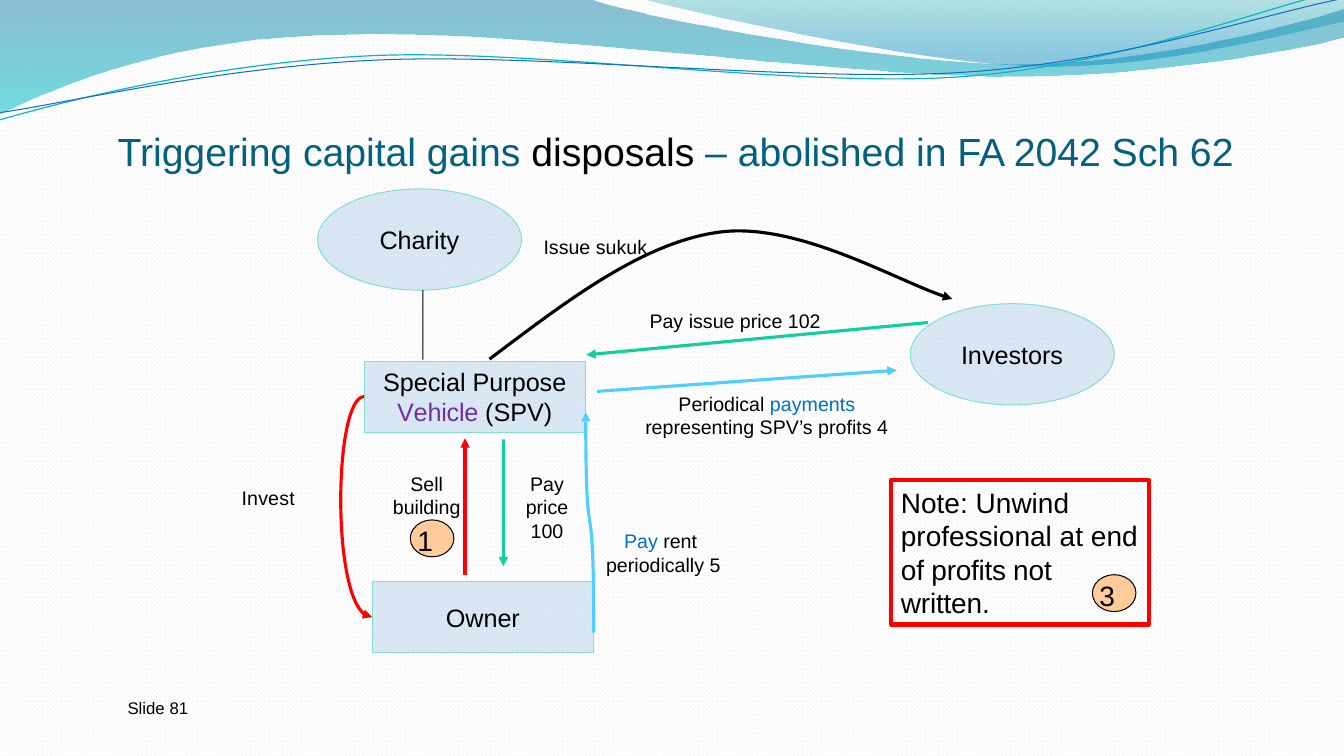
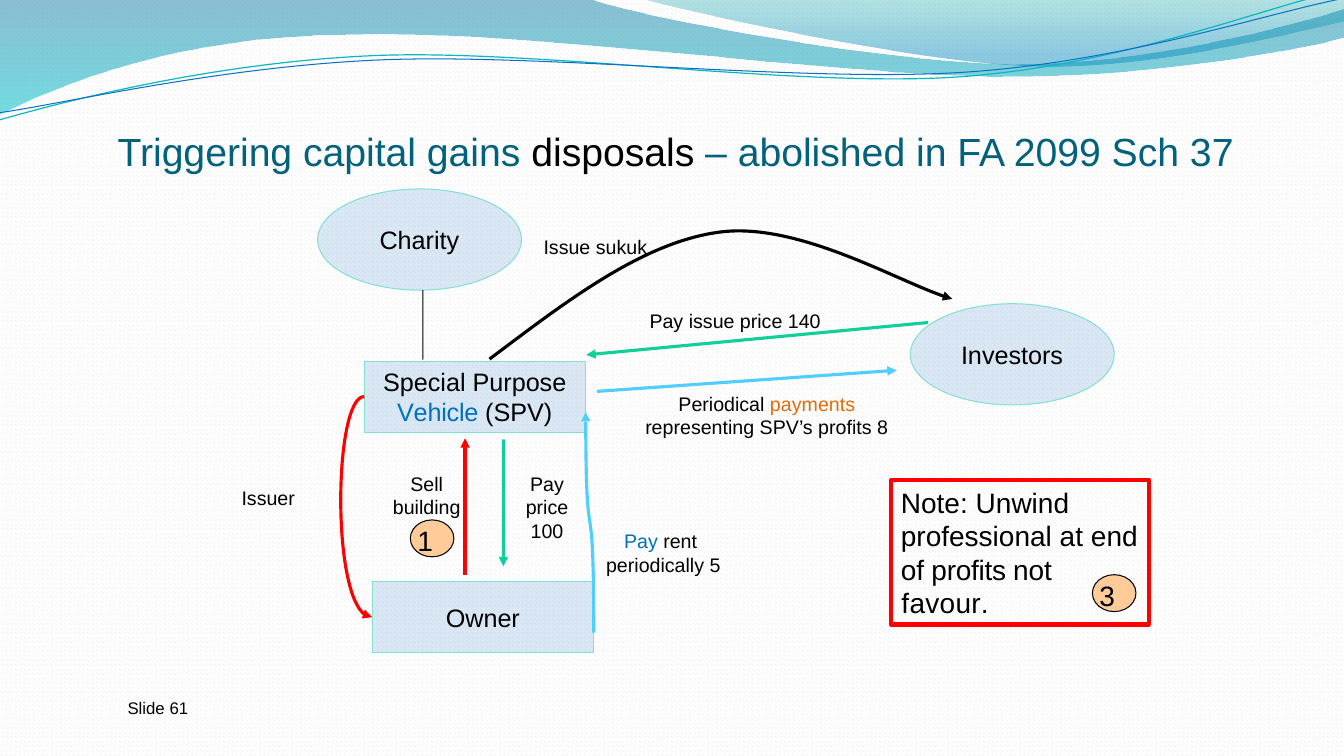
2042: 2042 -> 2099
62: 62 -> 37
102: 102 -> 140
payments colour: blue -> orange
Vehicle colour: purple -> blue
4: 4 -> 8
Invest: Invest -> Issuer
written: written -> favour
81: 81 -> 61
